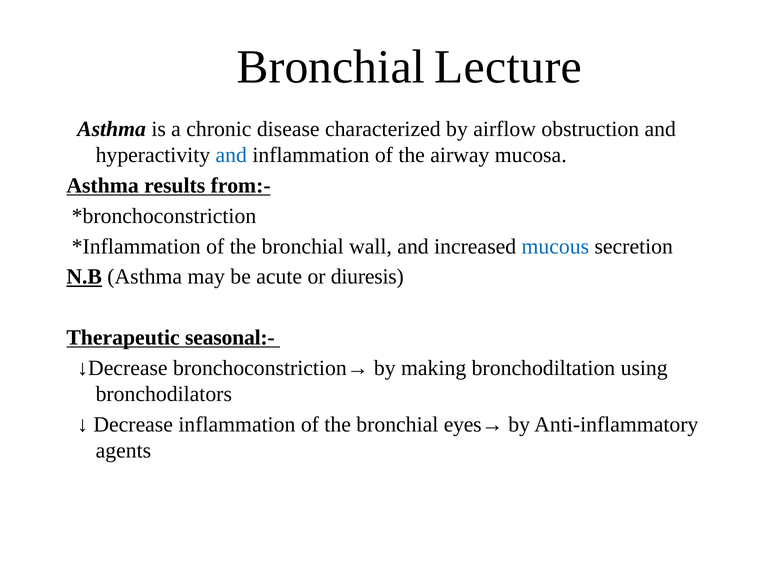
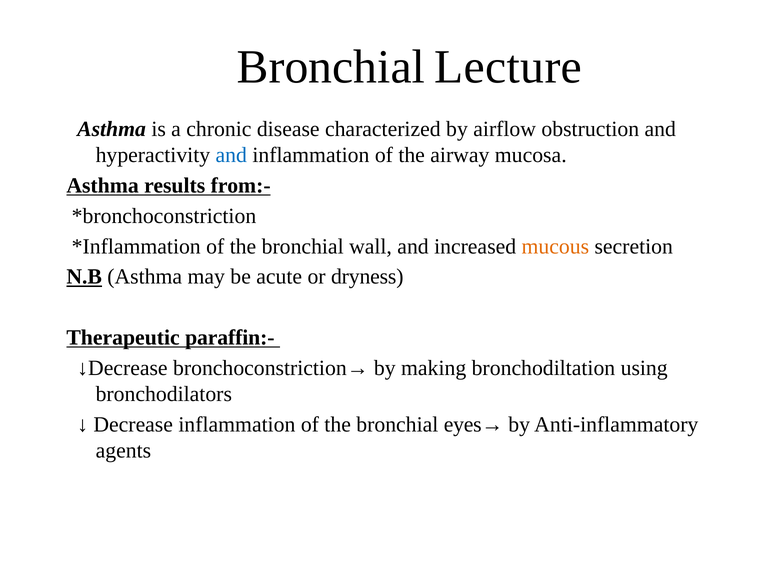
mucous colour: blue -> orange
diuresis: diuresis -> dryness
seasonal:-: seasonal:- -> paraffin:-
